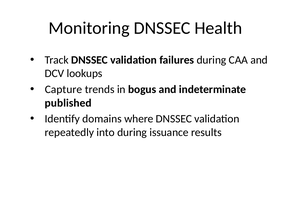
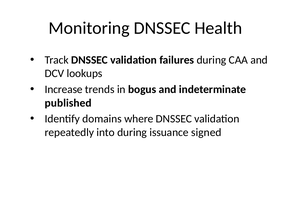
Capture: Capture -> Increase
results: results -> signed
